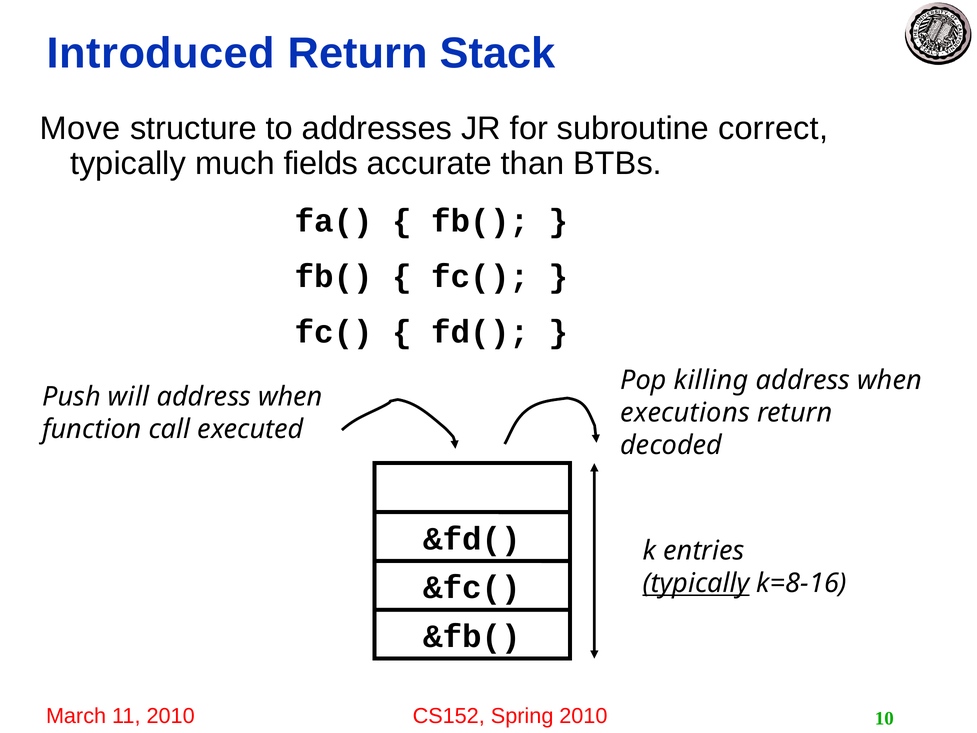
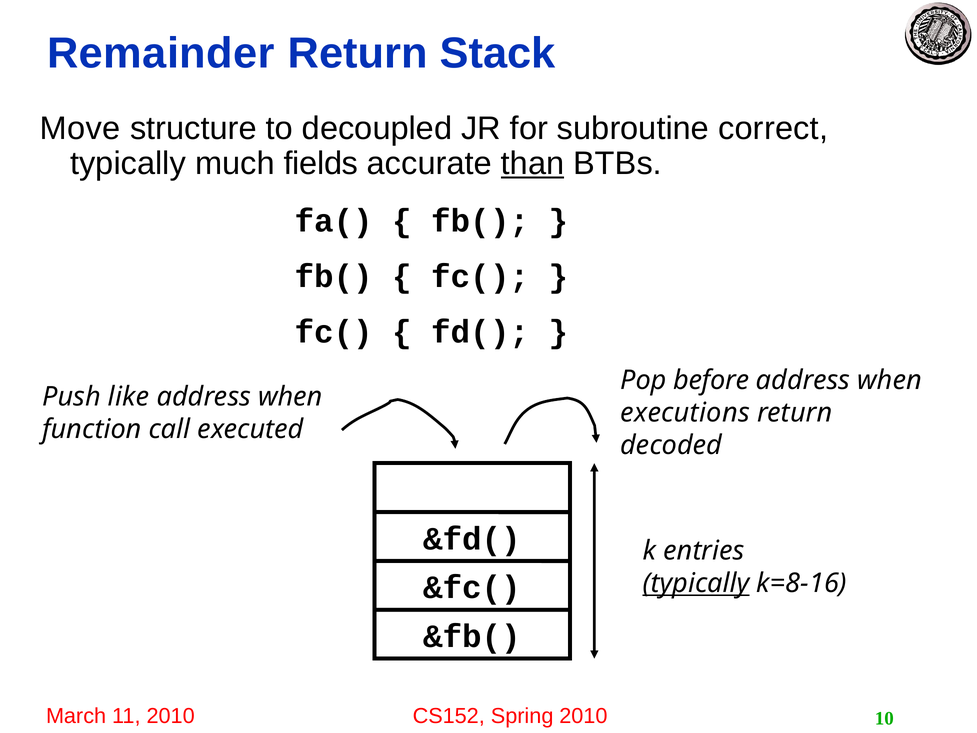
Introduced: Introduced -> Remainder
addresses: addresses -> decoupled
than underline: none -> present
killing: killing -> before
will: will -> like
